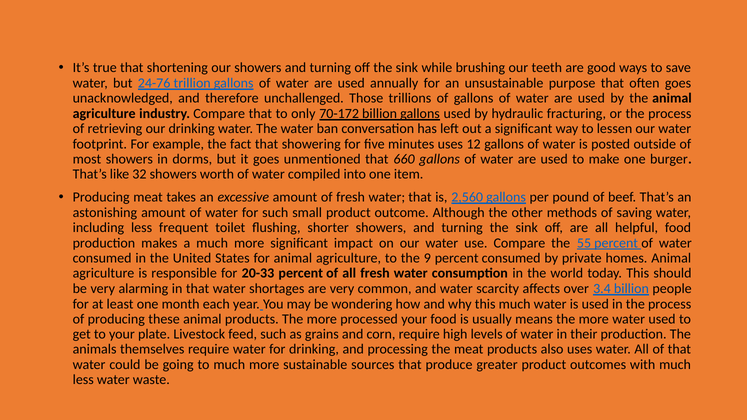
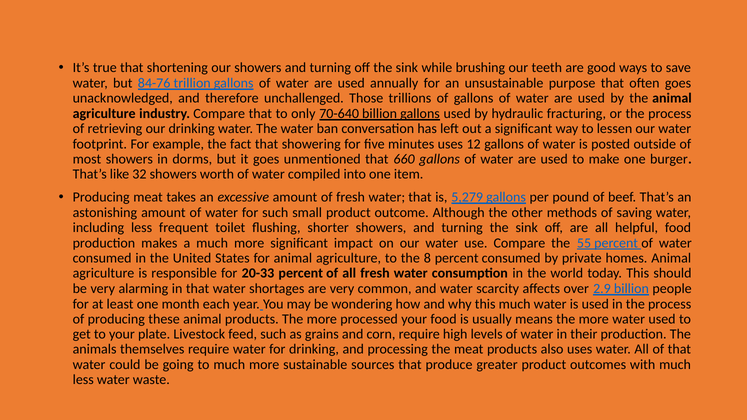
24-76: 24-76 -> 84-76
70-172: 70-172 -> 70-640
2,560: 2,560 -> 5,279
9: 9 -> 8
3.4: 3.4 -> 2.9
